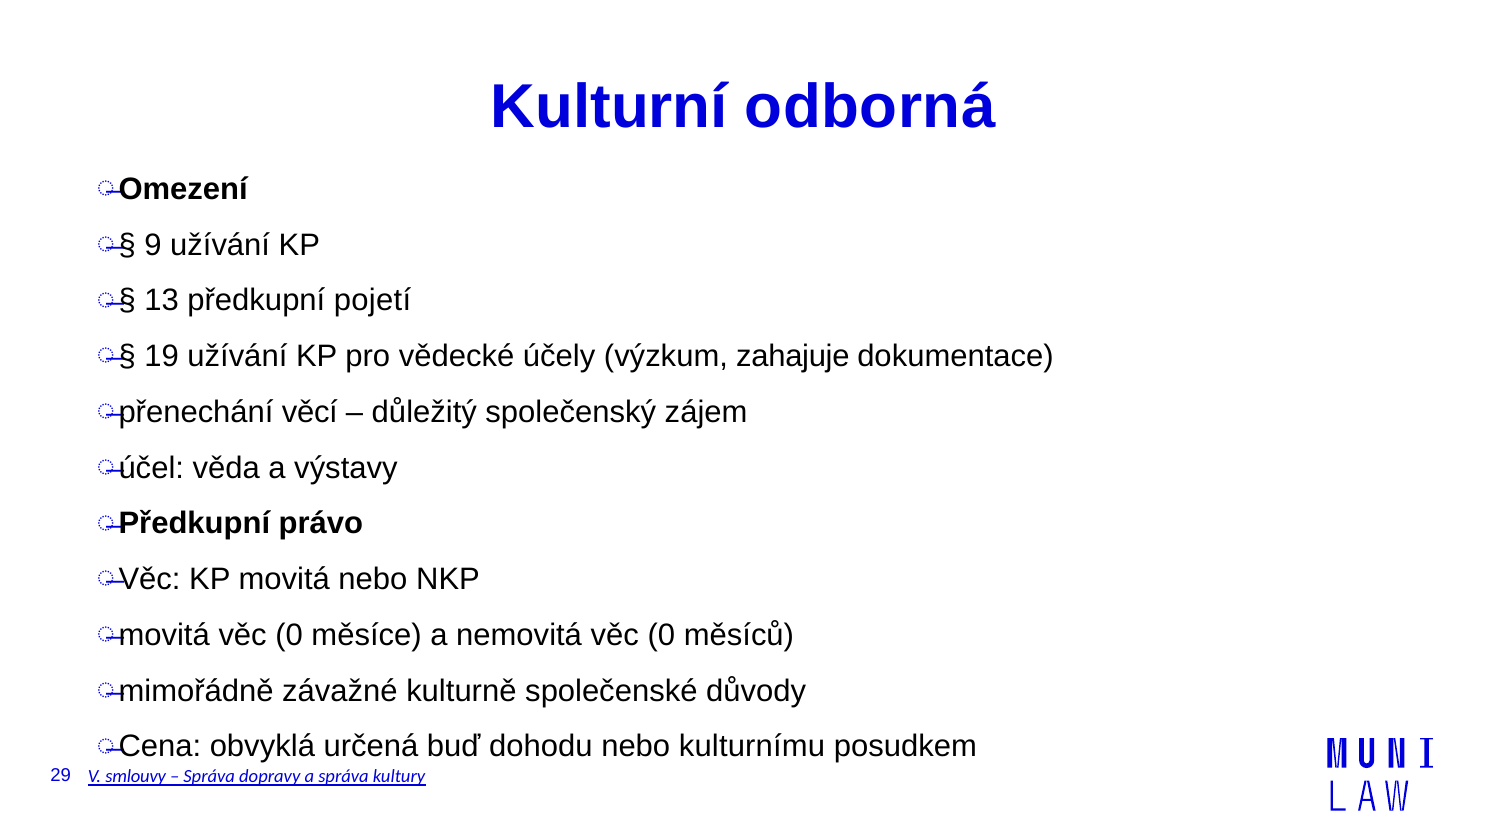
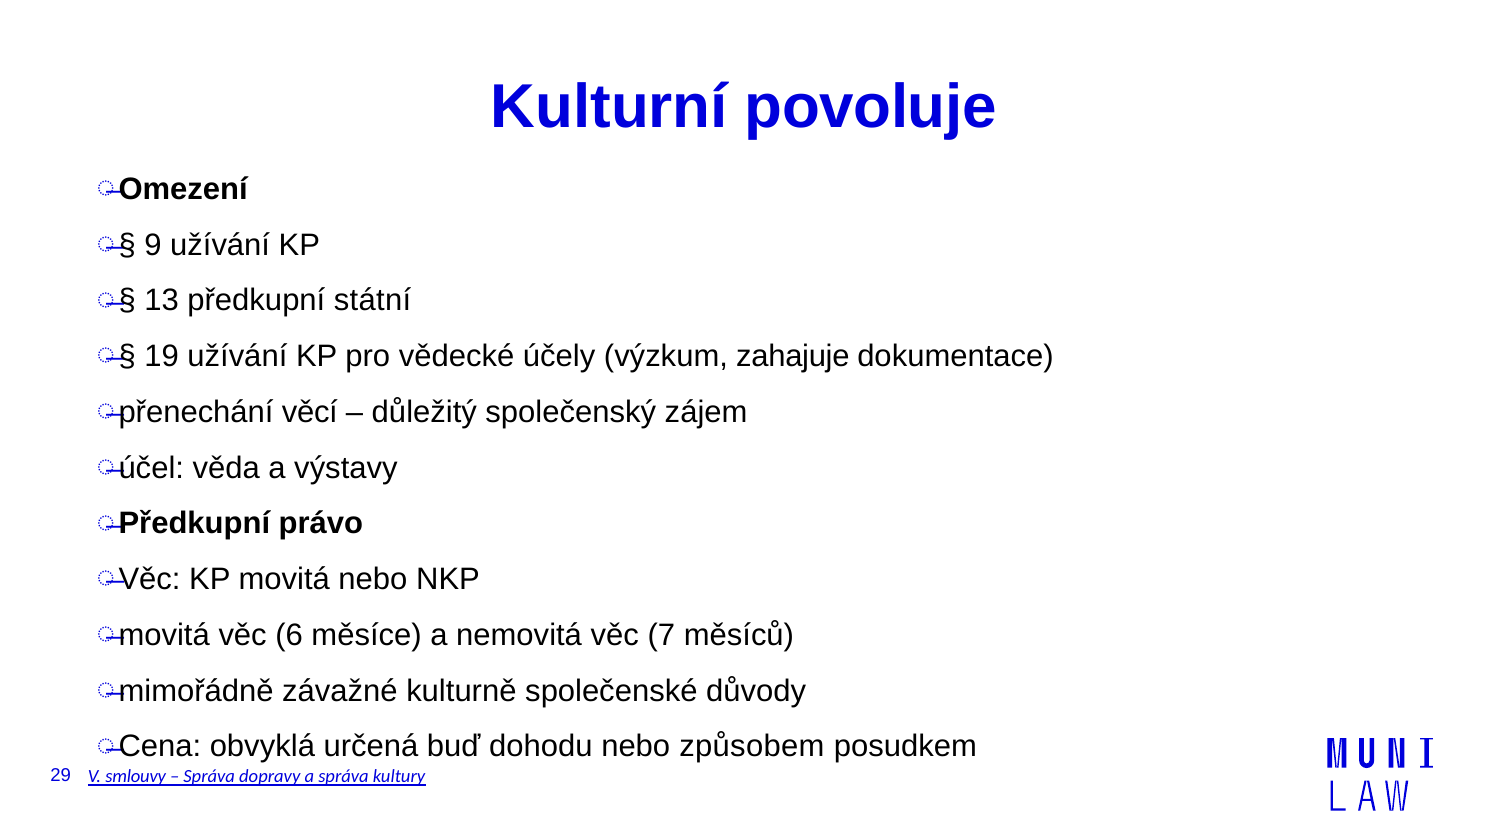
odborná: odborná -> povoluje
pojetí: pojetí -> státní
0 at (289, 635): 0 -> 6
nemovitá věc 0: 0 -> 7
kulturnímu: kulturnímu -> způsobem
